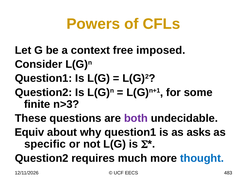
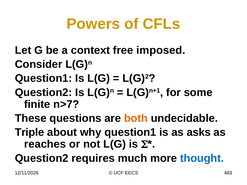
n>3: n>3 -> n>7
both colour: purple -> orange
Equiv: Equiv -> Triple
specific: specific -> reaches
